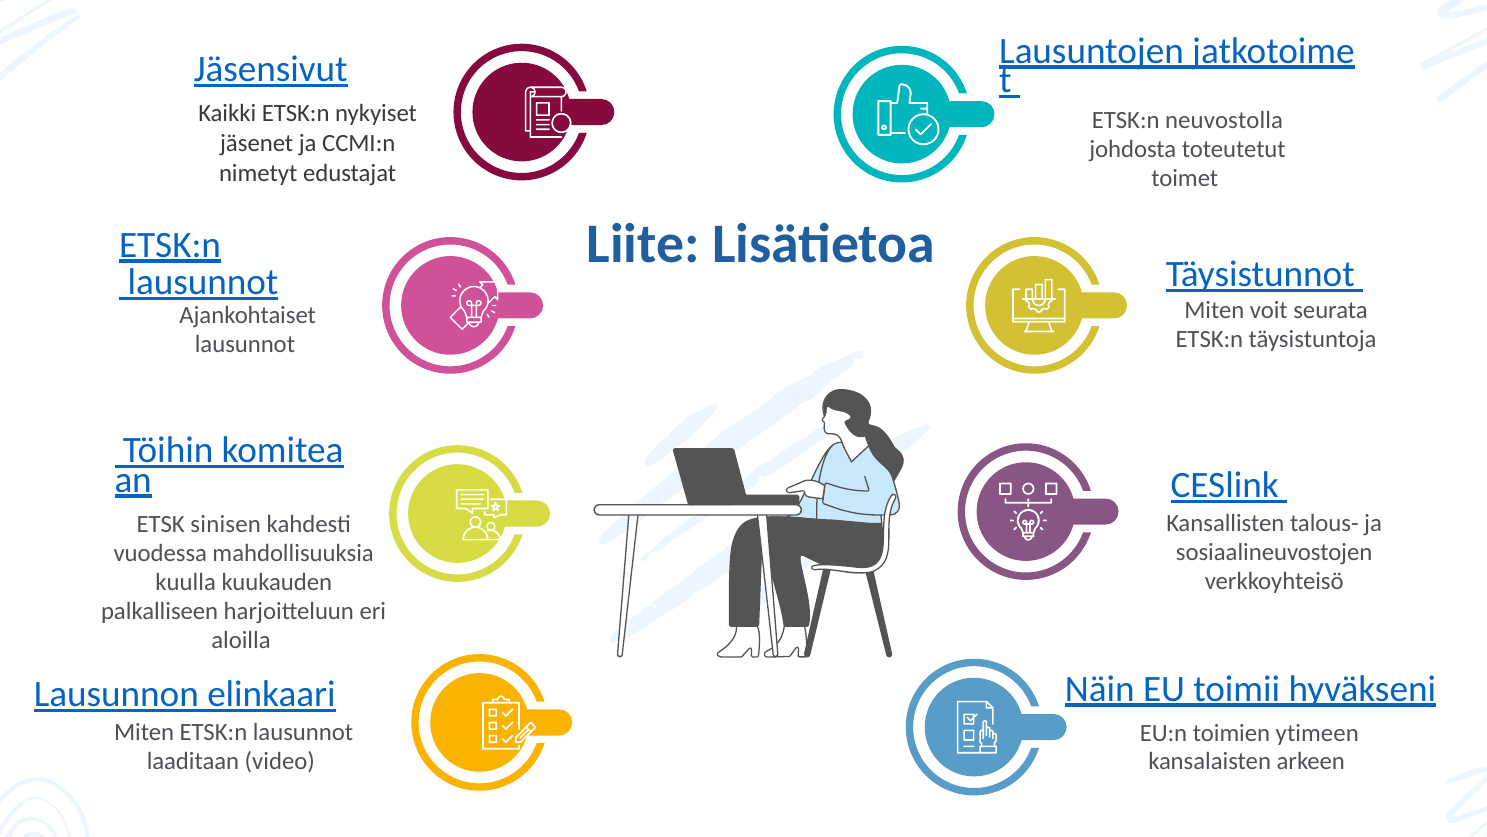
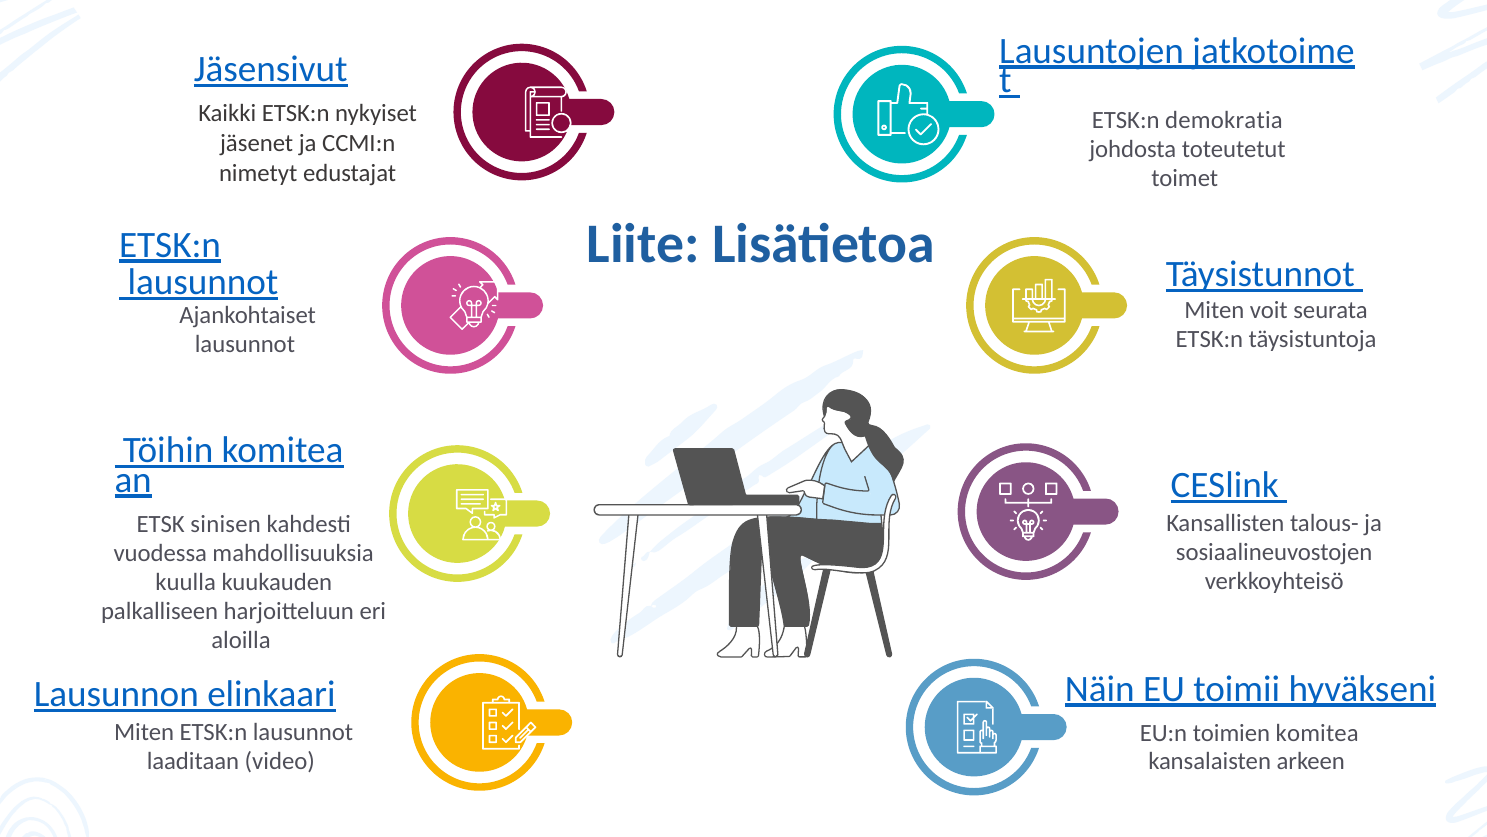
neuvostolla: neuvostolla -> demokratia
toimien ytimeen: ytimeen -> komitea
